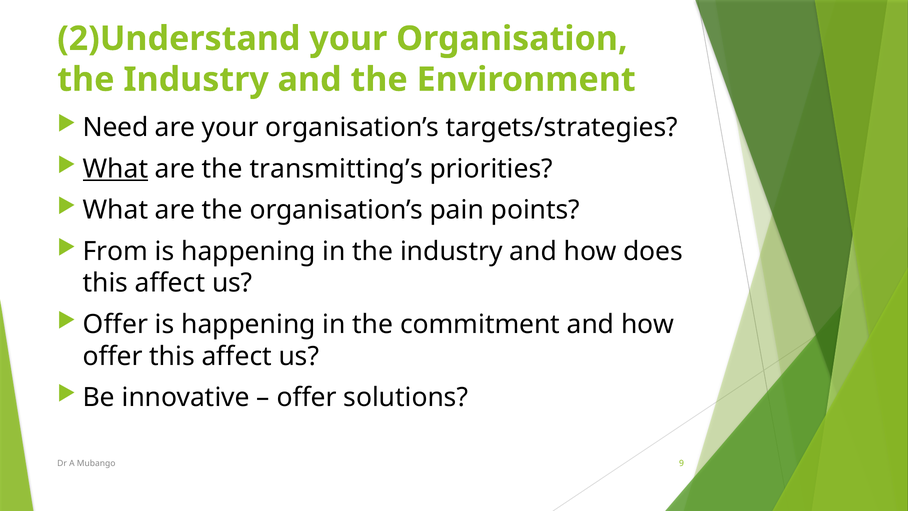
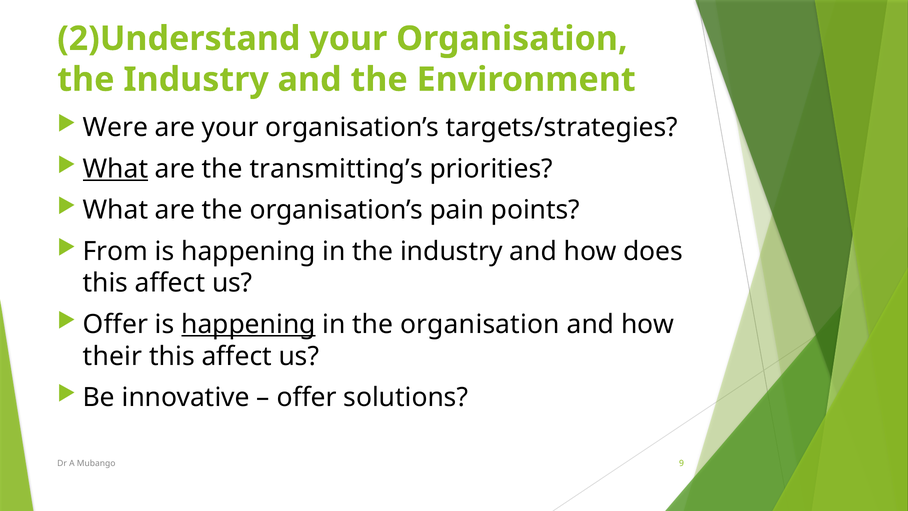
Need: Need -> Were
happening at (248, 324) underline: none -> present
the commitment: commitment -> organisation
offer at (113, 356): offer -> their
